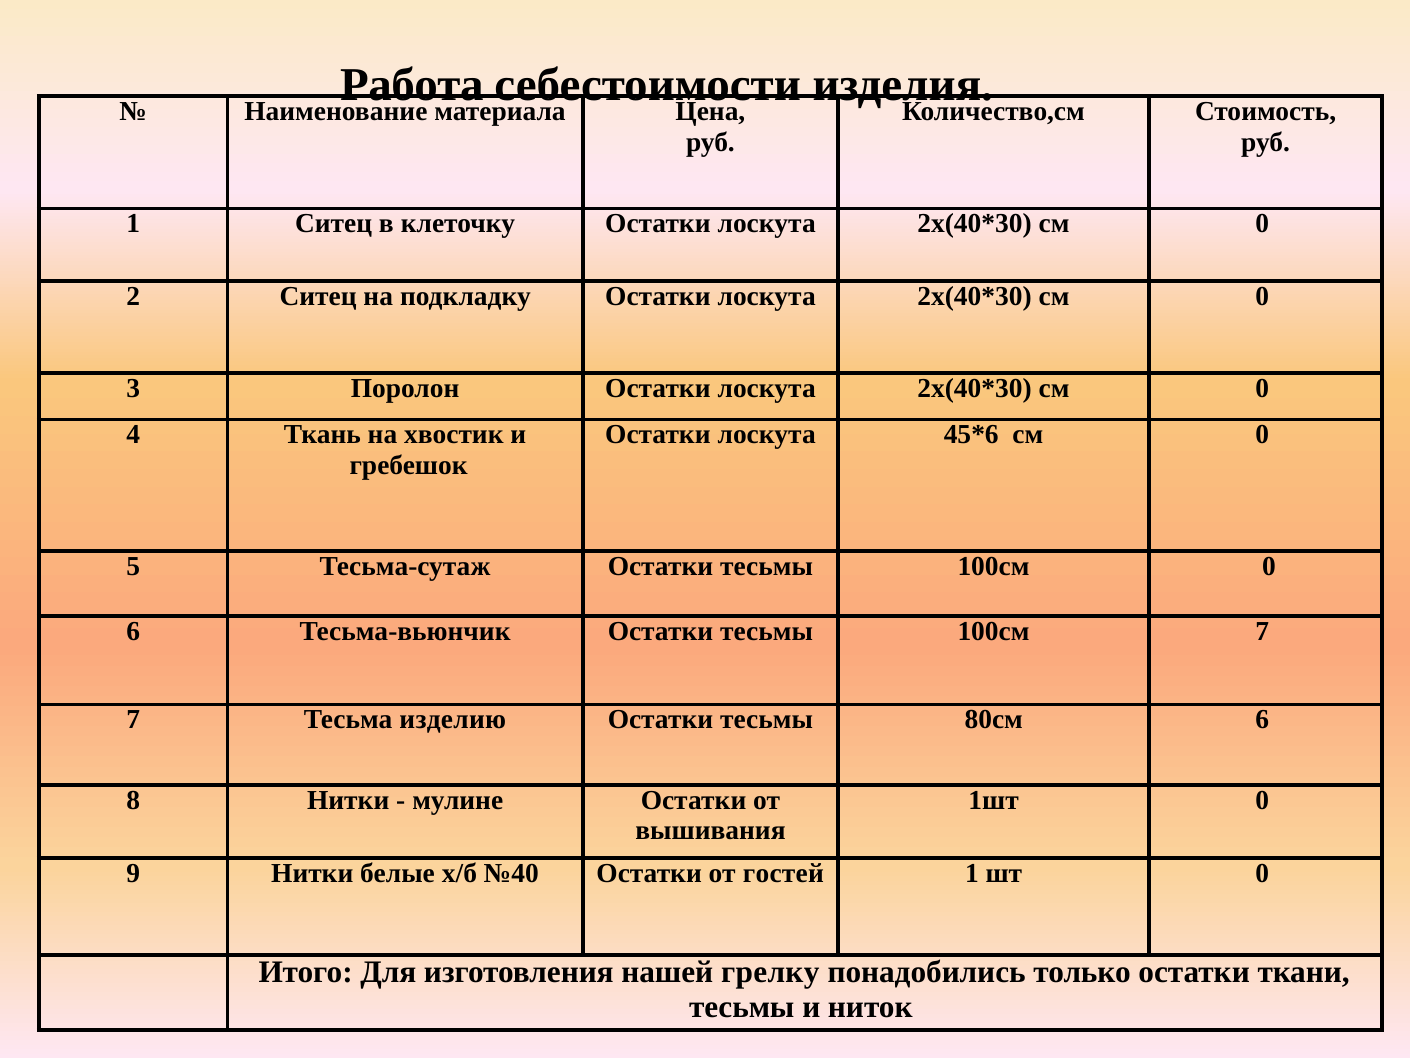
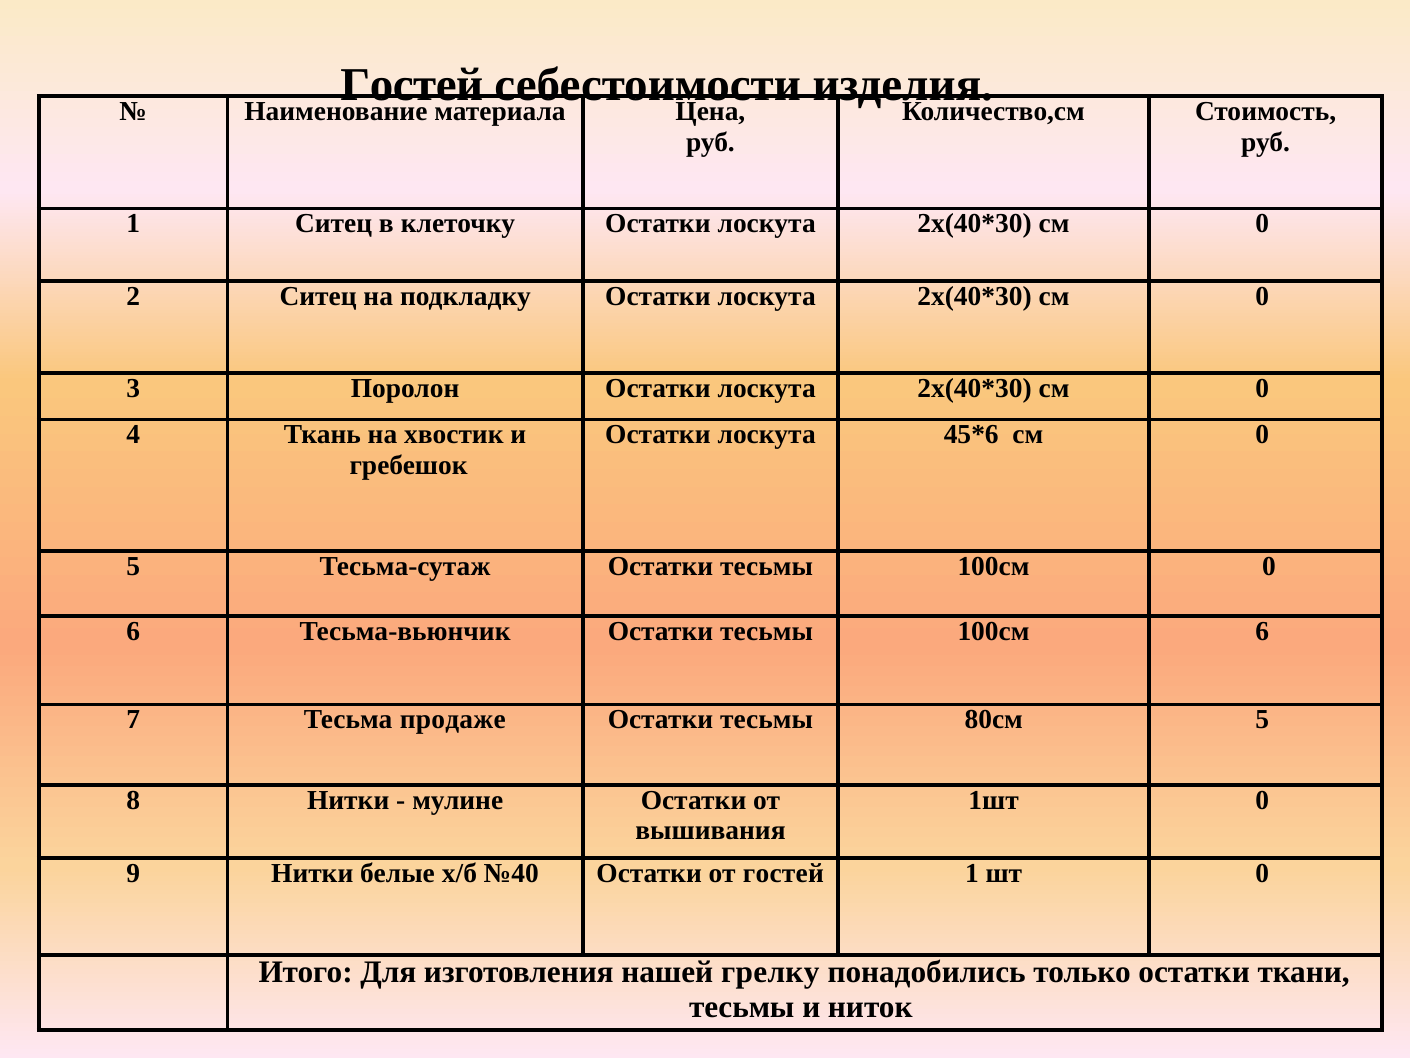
Работа at (412, 85): Работа -> Гостей
100см 7: 7 -> 6
изделию: изделию -> продаже
80cм 6: 6 -> 5
